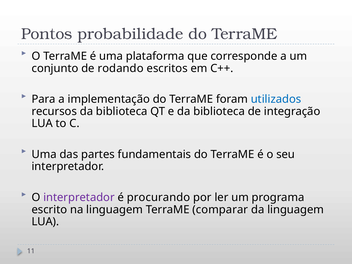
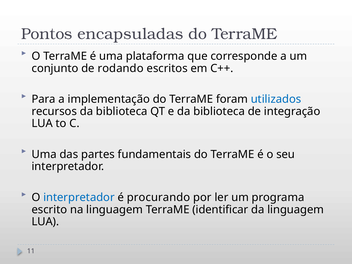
probabilidade: probabilidade -> encapsuladas
interpretador at (79, 197) colour: purple -> blue
comparar: comparar -> identificar
